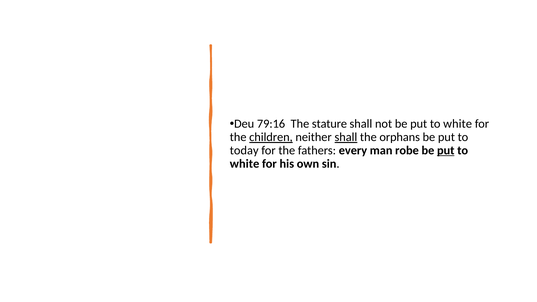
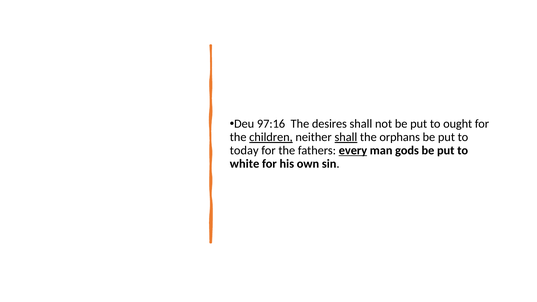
79:16: 79:16 -> 97:16
stature: stature -> desires
white at (458, 124): white -> ought
every underline: none -> present
robe: robe -> gods
put at (446, 150) underline: present -> none
